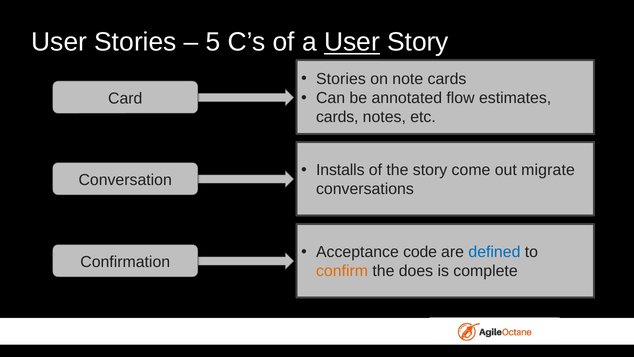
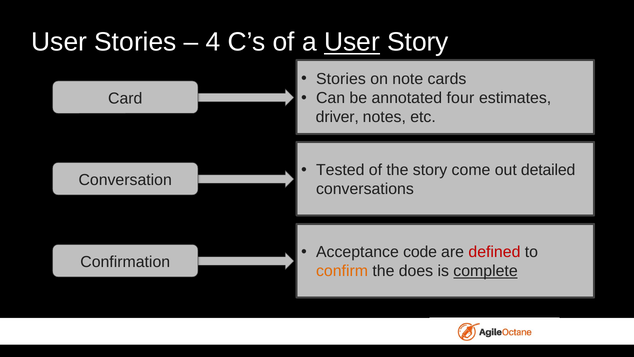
5: 5 -> 4
flow: flow -> four
cards at (337, 117): cards -> driver
Installs: Installs -> Tested
migrate: migrate -> detailed
defined colour: blue -> red
complete underline: none -> present
